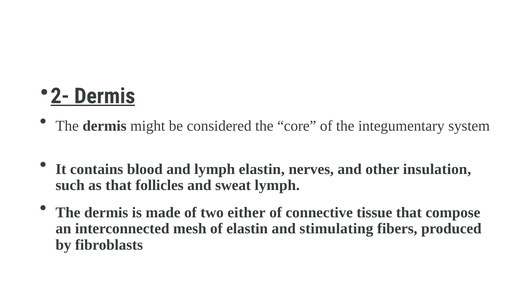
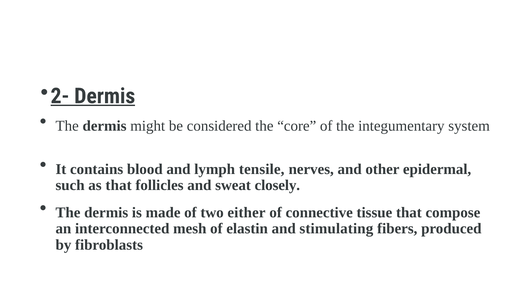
lymph elastin: elastin -> tensile
insulation: insulation -> epidermal
sweat lymph: lymph -> closely
